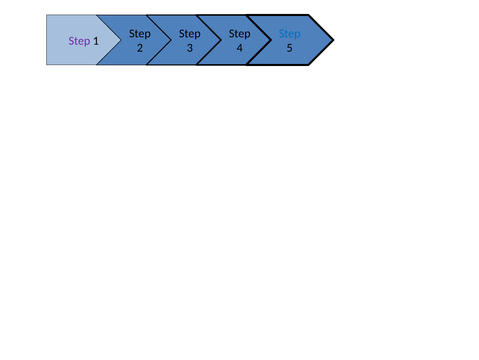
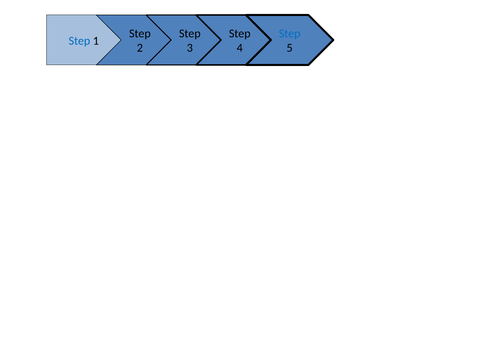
Step at (79, 41) colour: purple -> blue
